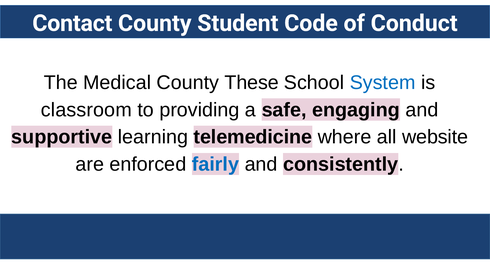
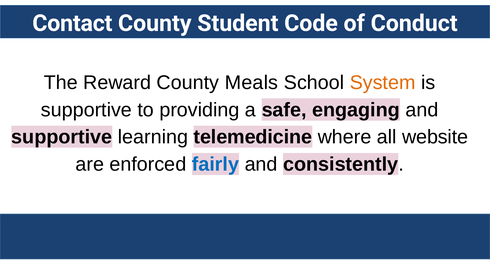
Medical: Medical -> Reward
These: These -> Meals
System colour: blue -> orange
classroom at (86, 110): classroom -> supportive
